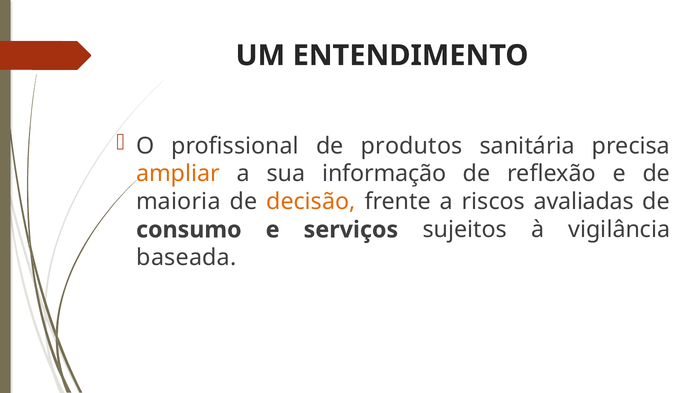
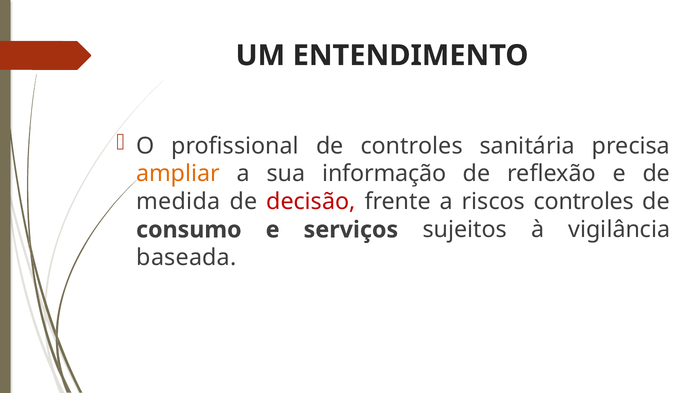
de produtos: produtos -> controles
maioria: maioria -> medida
decisão colour: orange -> red
riscos avaliadas: avaliadas -> controles
